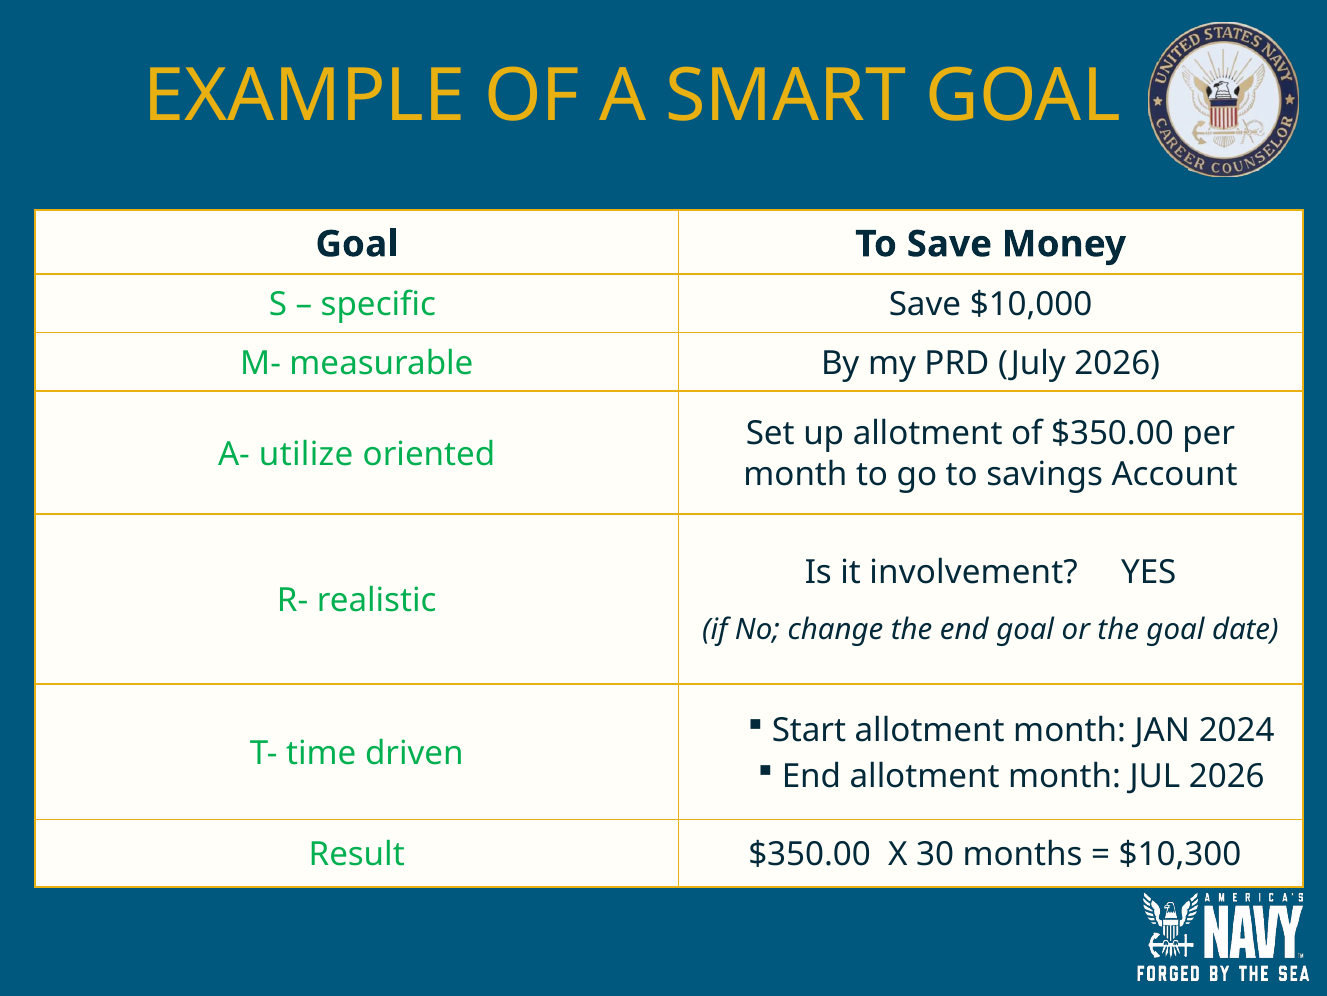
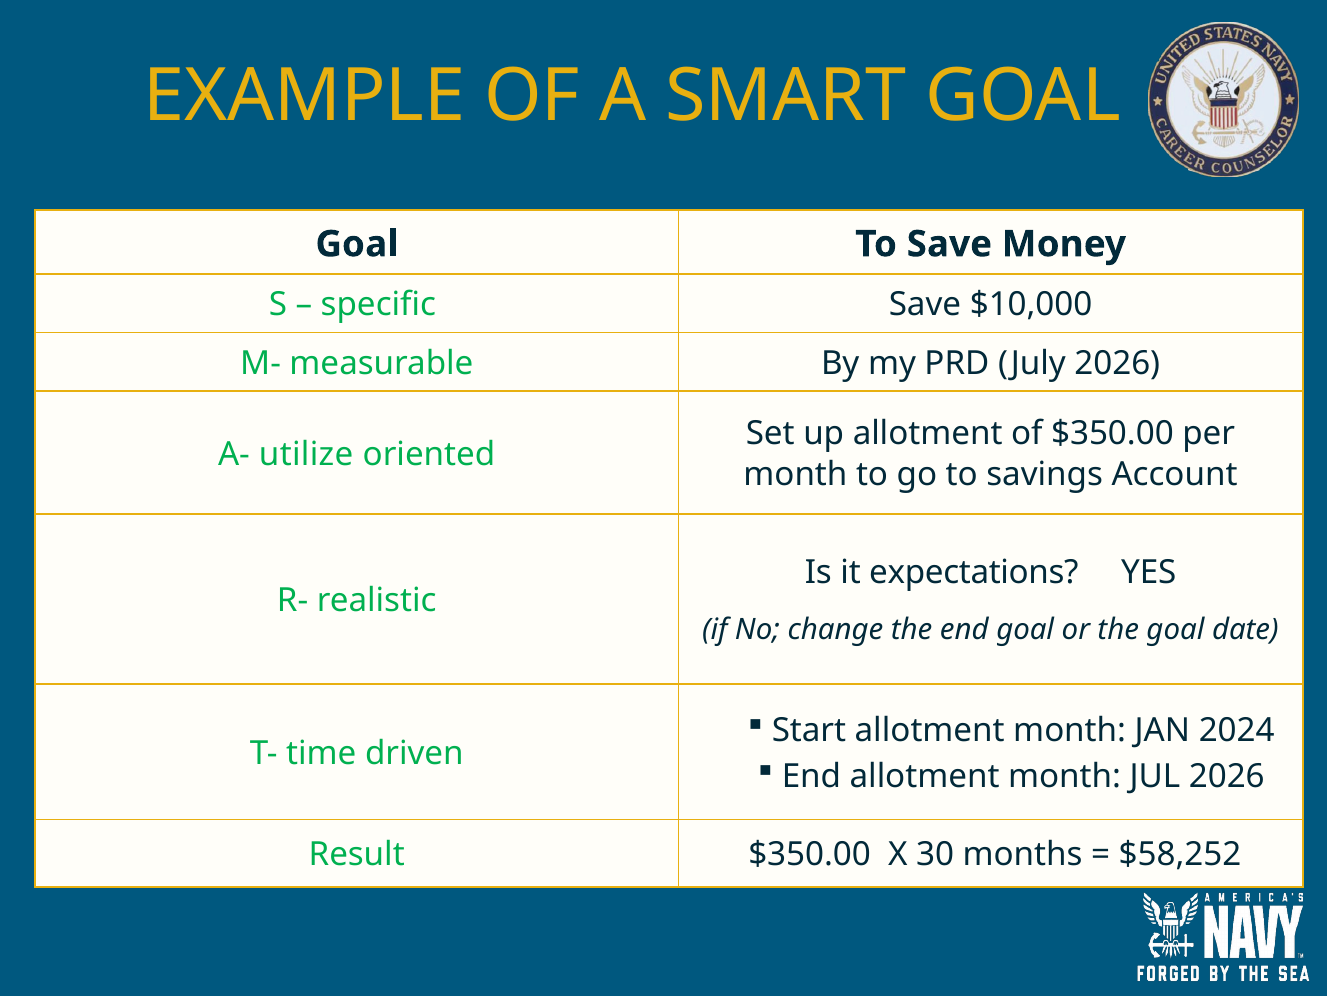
involvement: involvement -> expectations
$10,300: $10,300 -> $58,252
